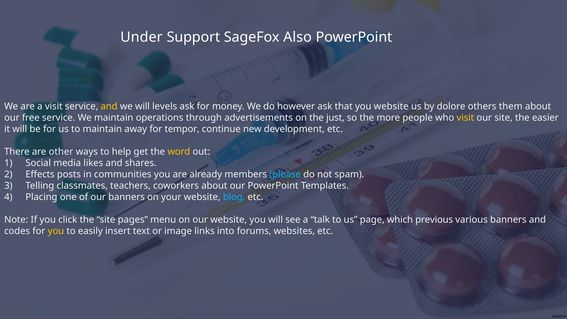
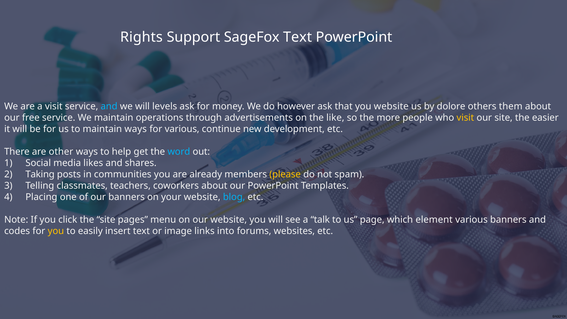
Under: Under -> Rights
SageFox Also: Also -> Text
and at (109, 106) colour: yellow -> light blue
just: just -> like
maintain away: away -> ways
for tempor: tempor -> various
word colour: yellow -> light blue
Effects: Effects -> Taking
please colour: light blue -> yellow
previous: previous -> element
